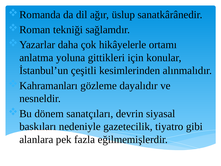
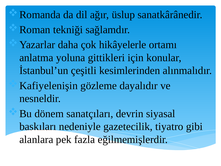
Kahramanları: Kahramanları -> Kafiyelenişin
